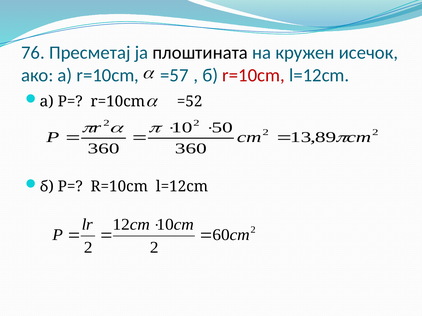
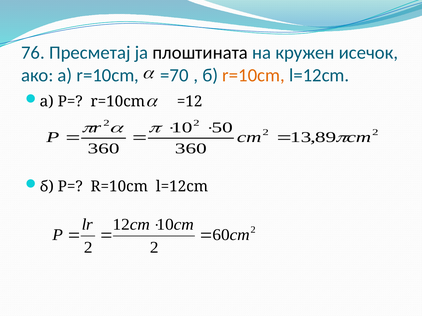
=57: =57 -> =70
r=10cm at (254, 75) colour: red -> orange
=52: =52 -> =12
